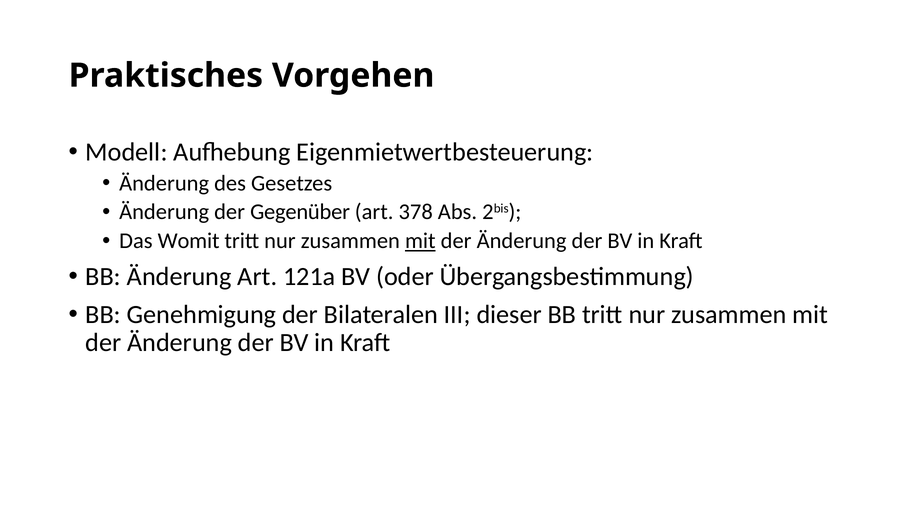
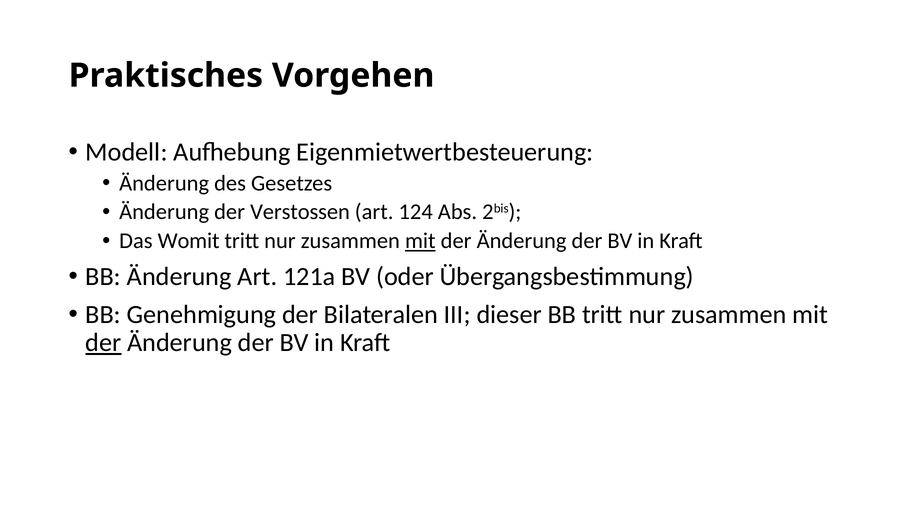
Gegenüber: Gegenüber -> Verstossen
378: 378 -> 124
der at (103, 343) underline: none -> present
